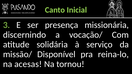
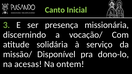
reina-lo: reina-lo -> dono-lo
tornou: tornou -> ontem
